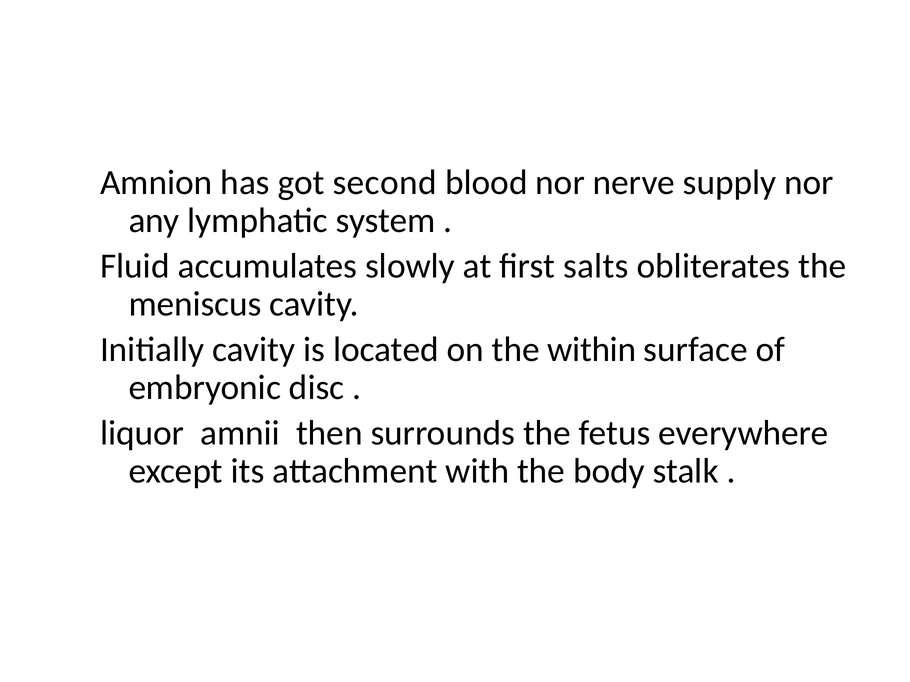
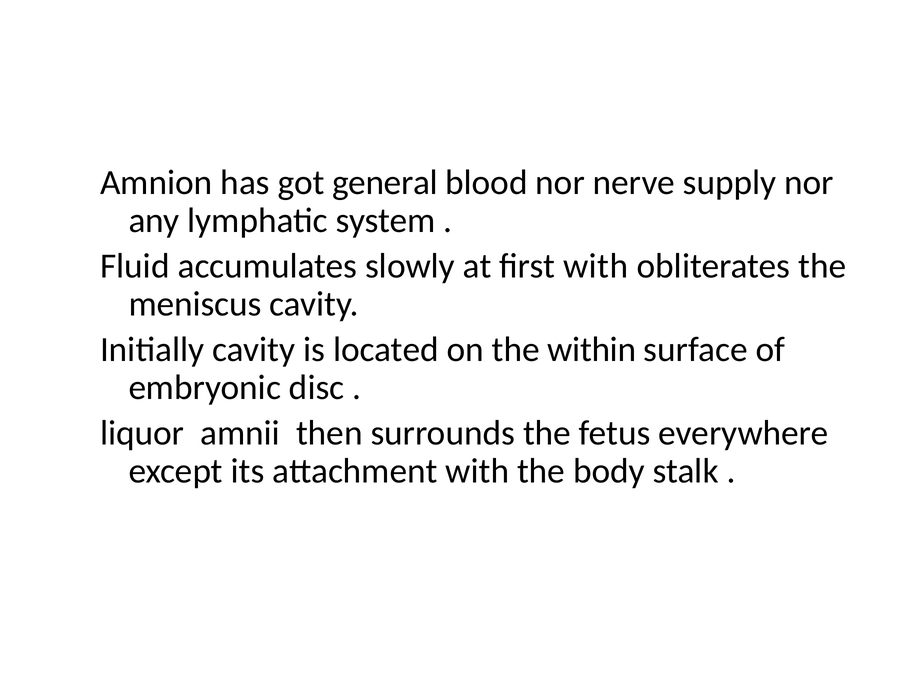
second: second -> general
first salts: salts -> with
